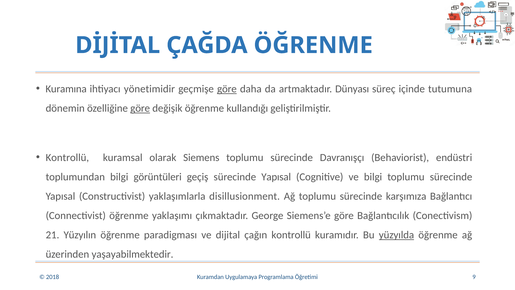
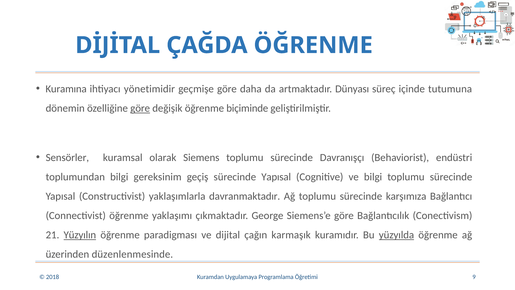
göre at (227, 89) underline: present -> none
kullandığı: kullandığı -> biçiminde
Kontrollü at (67, 158): Kontrollü -> Sensörler
görüntüleri: görüntüleri -> gereksinim
disillusionment: disillusionment -> davranmaktadır
Yüzyılın underline: none -> present
çağın kontrollü: kontrollü -> karmaşık
yaşayabilmektedir: yaşayabilmektedir -> düzenlenmesinde
